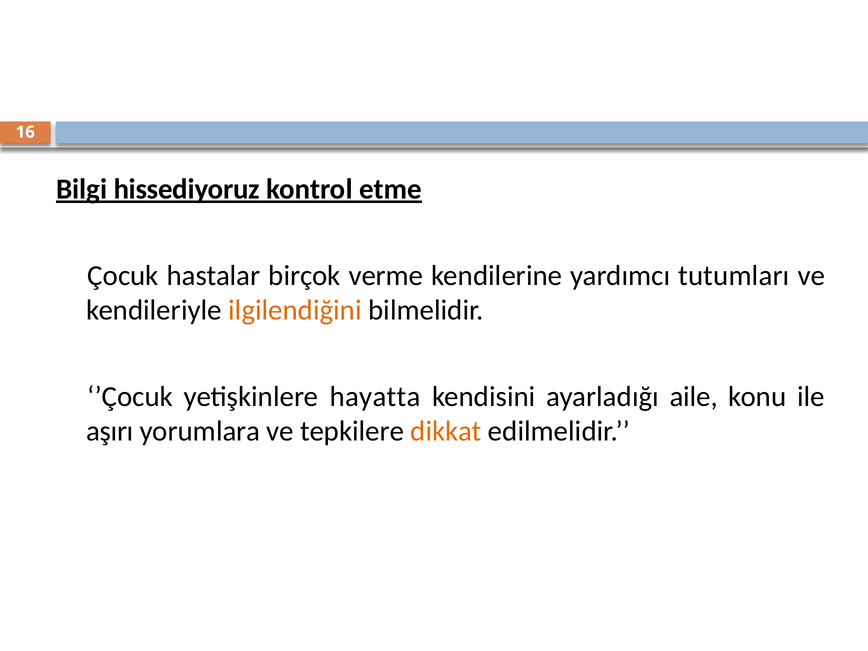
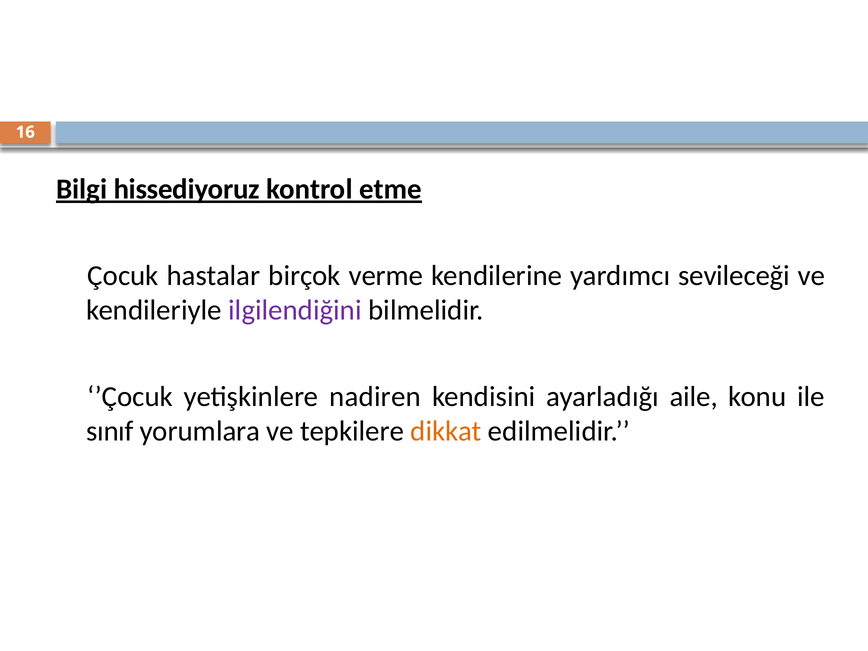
tutumları: tutumları -> sevileceği
ilgilendiğini colour: orange -> purple
hayatta: hayatta -> nadiren
aşırı: aşırı -> sınıf
